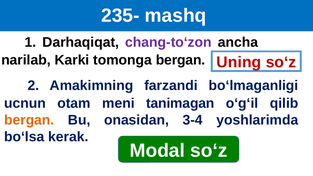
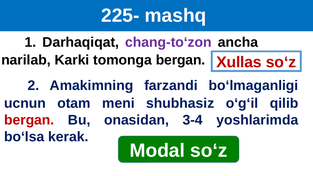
235-: 235- -> 225-
Uning: Uning -> Xullas
tanimagan: tanimagan -> shubhasiz
bergan at (29, 120) colour: orange -> red
